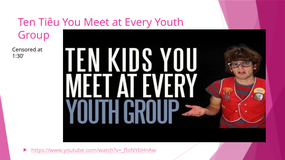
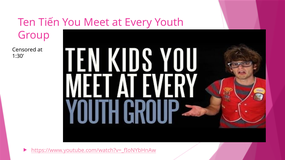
Tiêu: Tiêu -> Tiến
